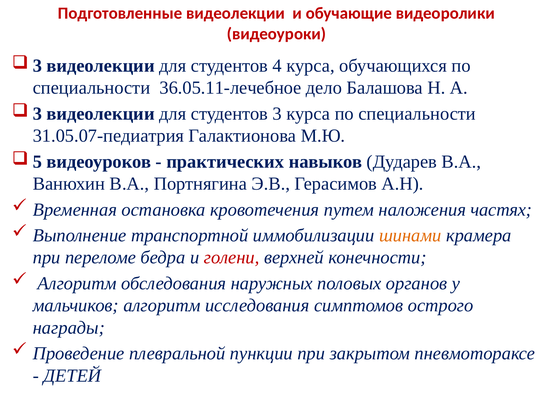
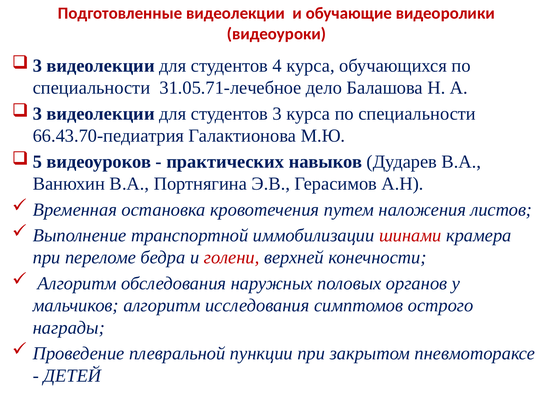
36.05.11-лечебное: 36.05.11-лечебное -> 31.05.71-лечебное
31.05.07-педиатрия: 31.05.07-педиатрия -> 66.43.70-педиатрия
частях: частях -> листов
шинами colour: orange -> red
